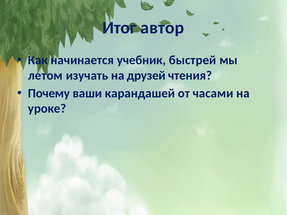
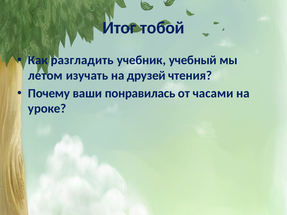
автор: автор -> тобой
начинается: начинается -> разгладить
быстрей: быстрей -> учебный
карандашей: карандашей -> понравилась
